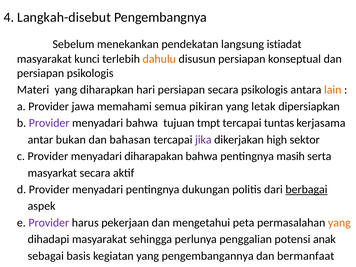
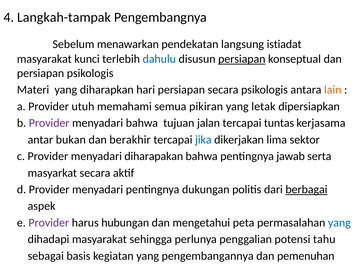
Langkah-disebut: Langkah-disebut -> Langkah-tampak
menekankan: menekankan -> menawarkan
dahulu colour: orange -> blue
persiapan at (242, 59) underline: none -> present
jawa: jawa -> utuh
tmpt: tmpt -> jalan
bahasan: bahasan -> berakhir
jika colour: purple -> blue
high: high -> lima
masih: masih -> jawab
pekerjaan: pekerjaan -> hubungan
yang at (339, 223) colour: orange -> blue
anak: anak -> tahu
bermanfaat: bermanfaat -> pemenuhan
